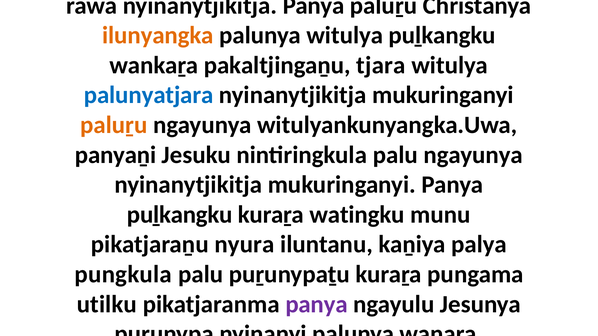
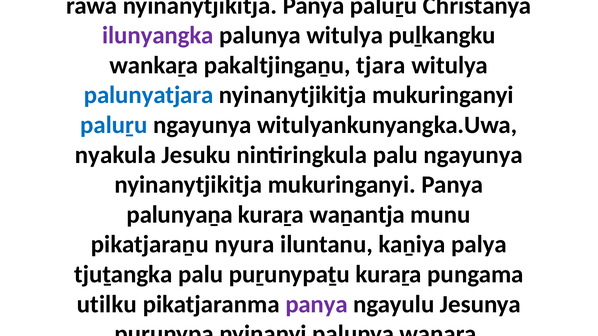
ilunyangka colour: orange -> purple
paluṟu at (114, 125) colour: orange -> blue
panyaṉi: panyaṉi -> nyakula
puḻkangku at (180, 215): puḻkangku -> palunyaṉa
watingku: watingku -> waṉantja
pungkula at (123, 275): pungkula -> tjuṯangka
